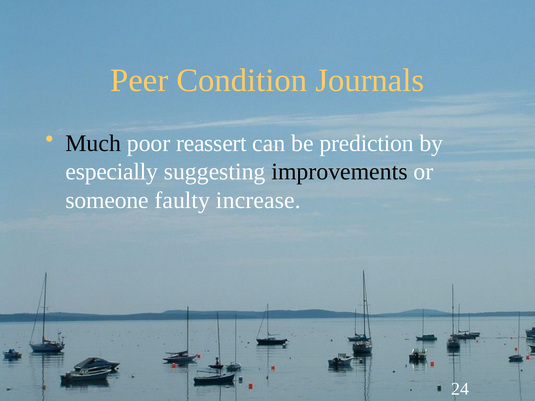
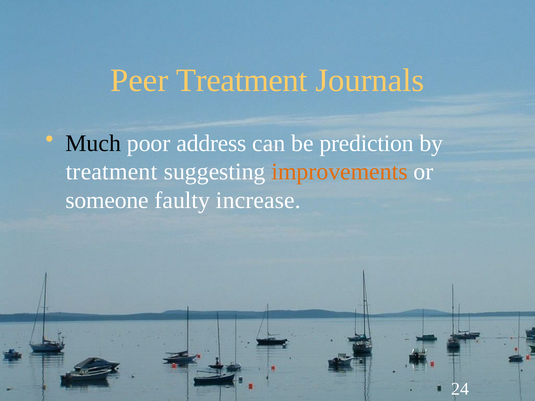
Peer Condition: Condition -> Treatment
reassert: reassert -> address
especially at (112, 172): especially -> treatment
improvements colour: black -> orange
